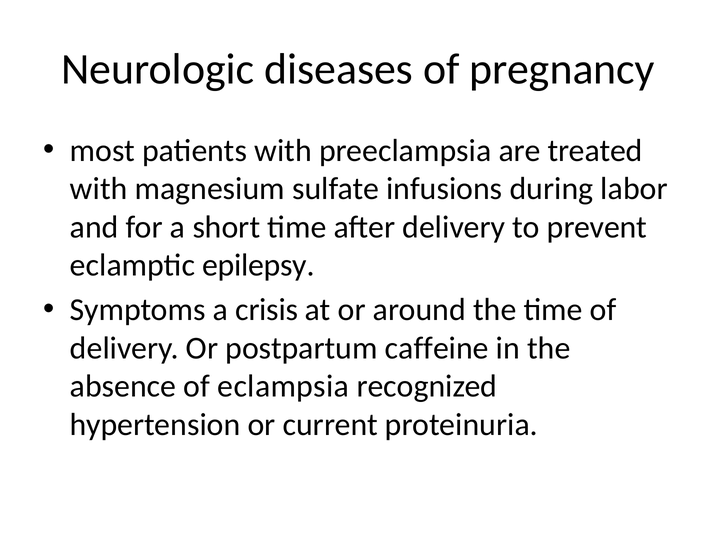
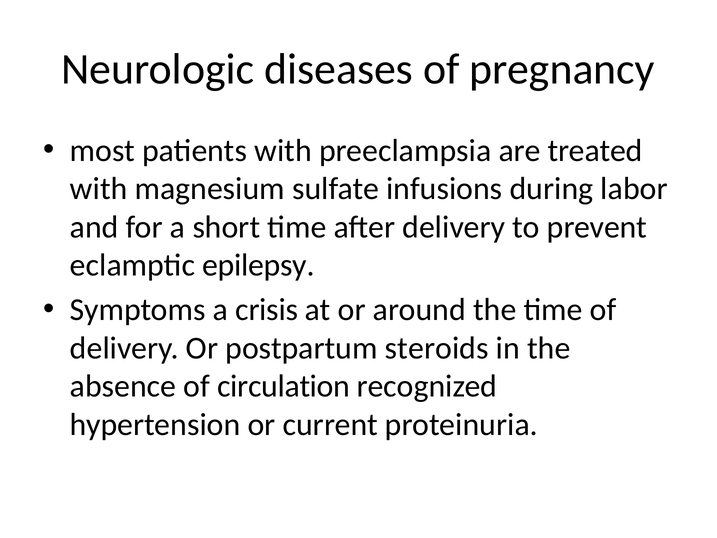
caffeine: caffeine -> steroids
eclampsia: eclampsia -> circulation
